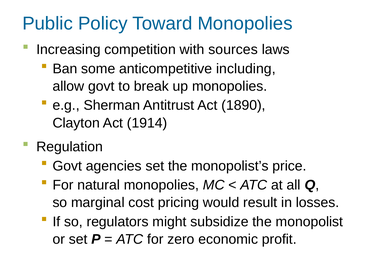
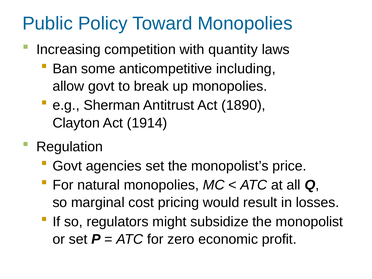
sources: sources -> quantity
